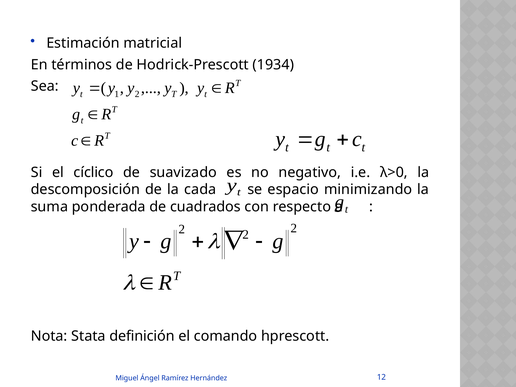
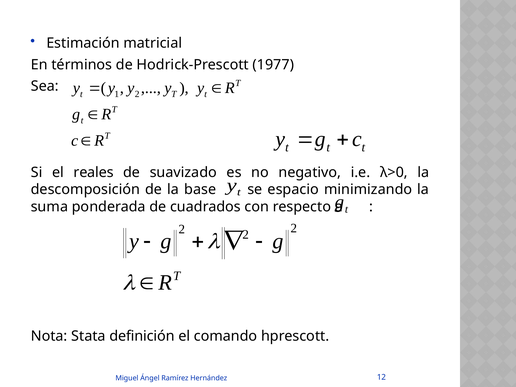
1934: 1934 -> 1977
cíclico: cíclico -> reales
cada: cada -> base
